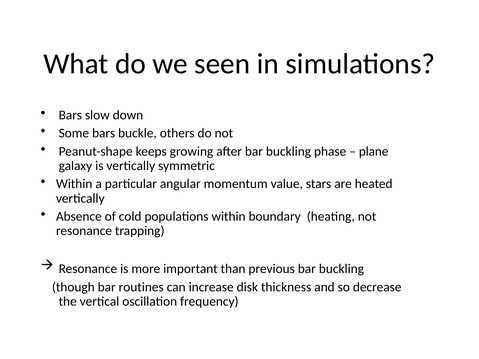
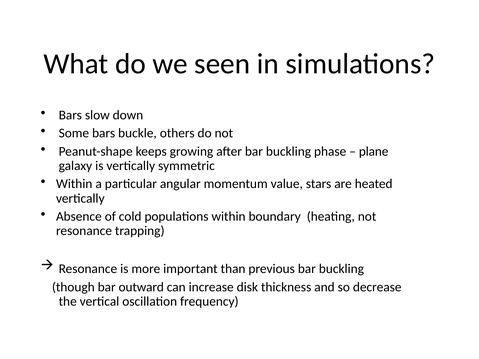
routines: routines -> outward
